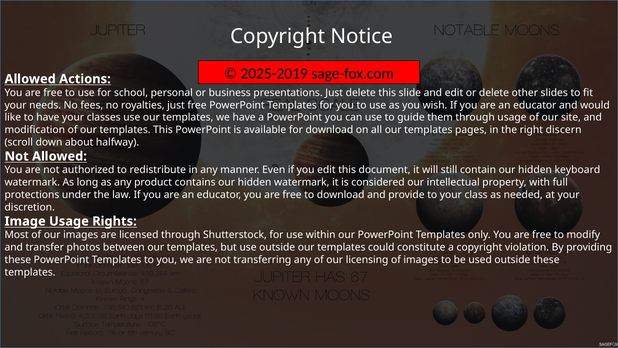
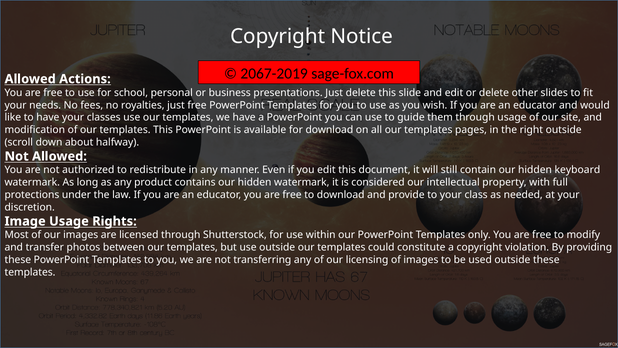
2025-2019: 2025-2019 -> 2067-2019
right discern: discern -> outside
